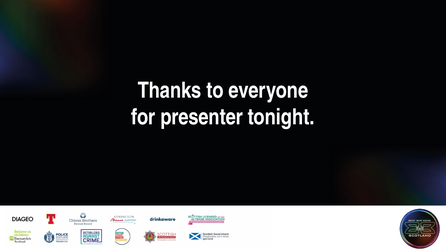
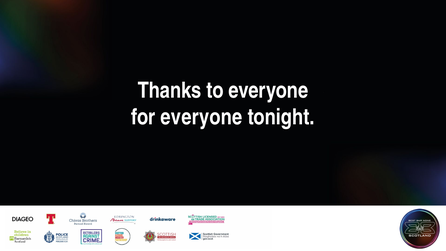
for presenter: presenter -> everyone
